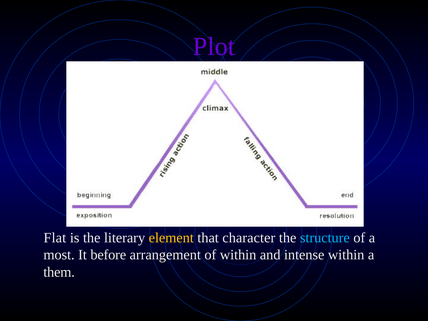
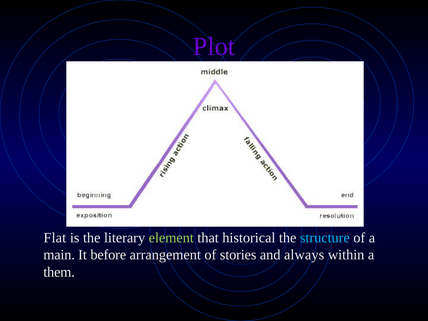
element colour: yellow -> light green
character: character -> historical
most: most -> main
of within: within -> stories
intense: intense -> always
